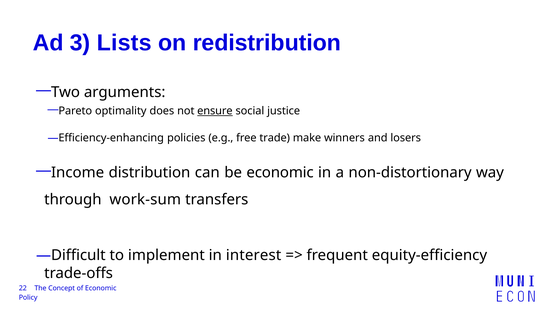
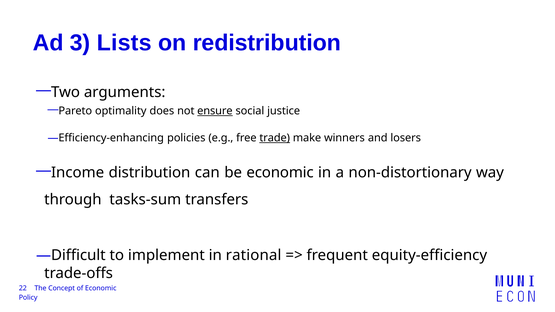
trade underline: none -> present
work-sum: work-sum -> tasks-sum
interest: interest -> rational
